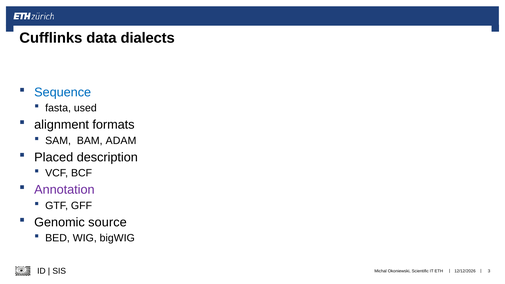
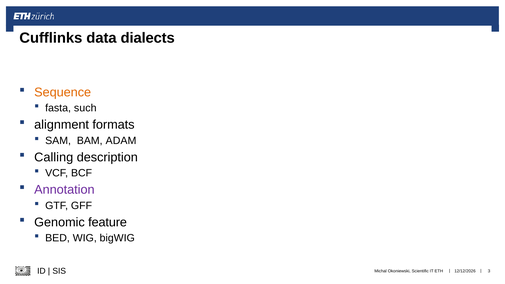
Sequence colour: blue -> orange
used: used -> such
Placed: Placed -> Calling
source: source -> feature
